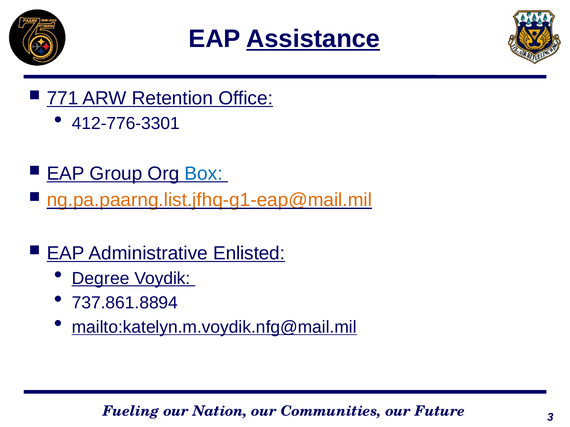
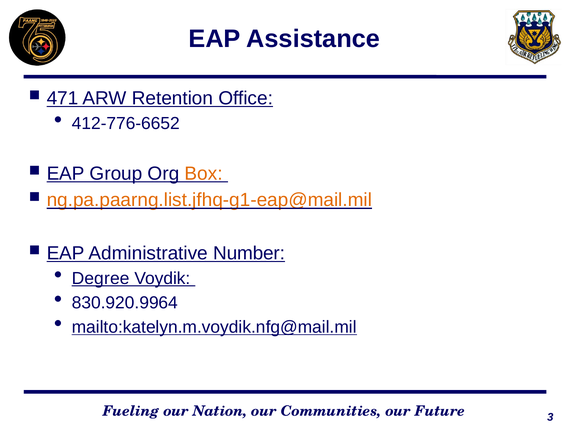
Assistance underline: present -> none
771: 771 -> 471
412-776-3301: 412-776-3301 -> 412-776-6652
Box colour: blue -> orange
Enlisted: Enlisted -> Number
737.861.8894: 737.861.8894 -> 830.920.9964
